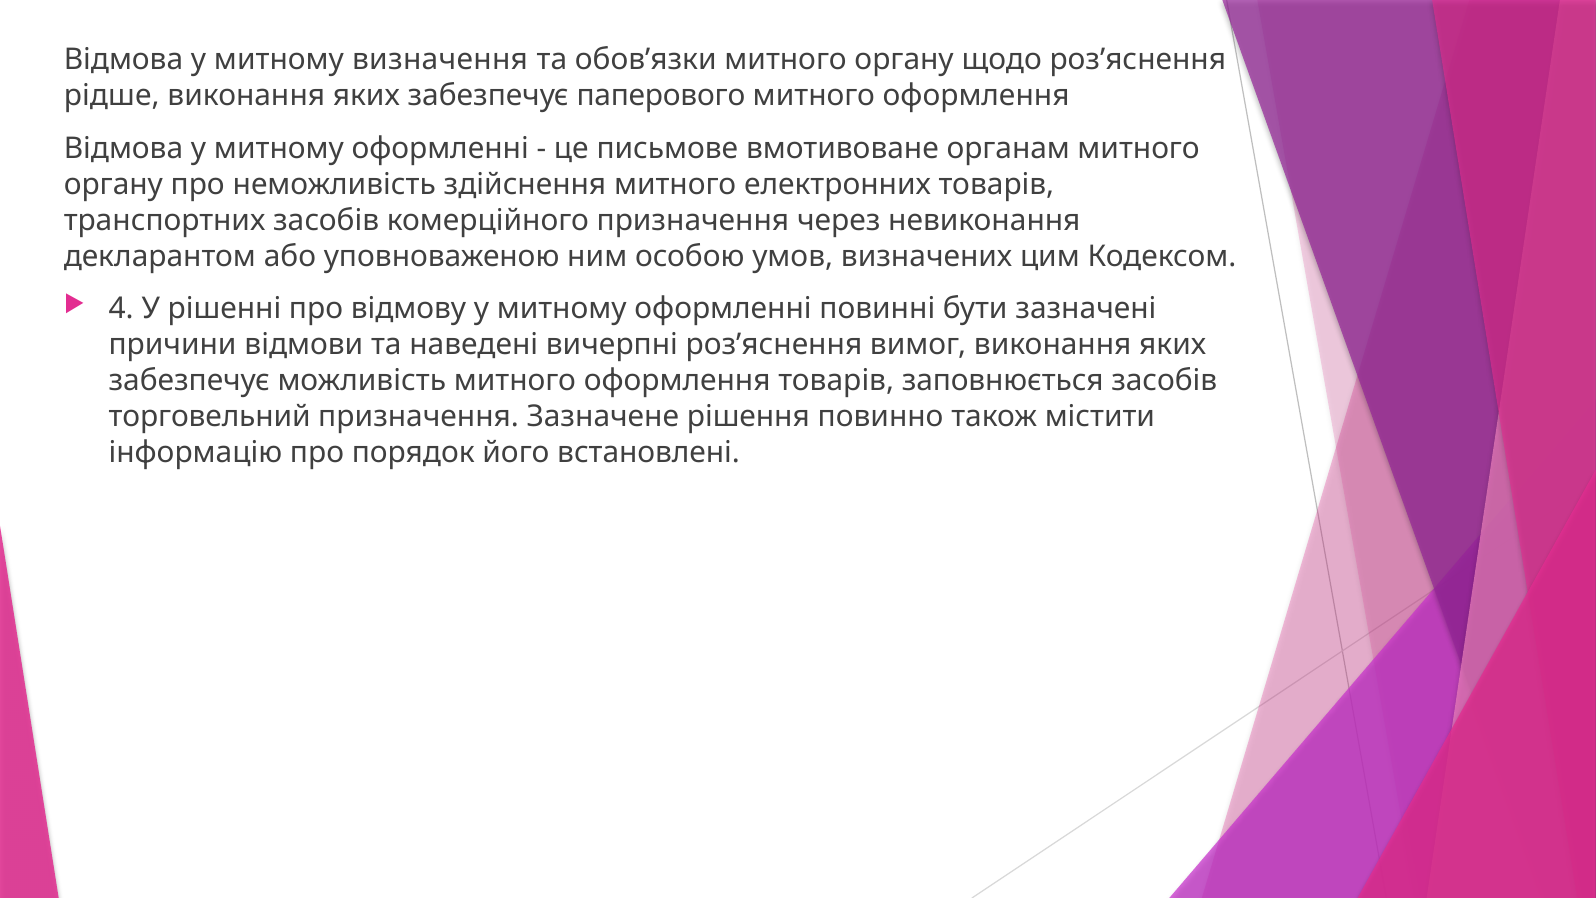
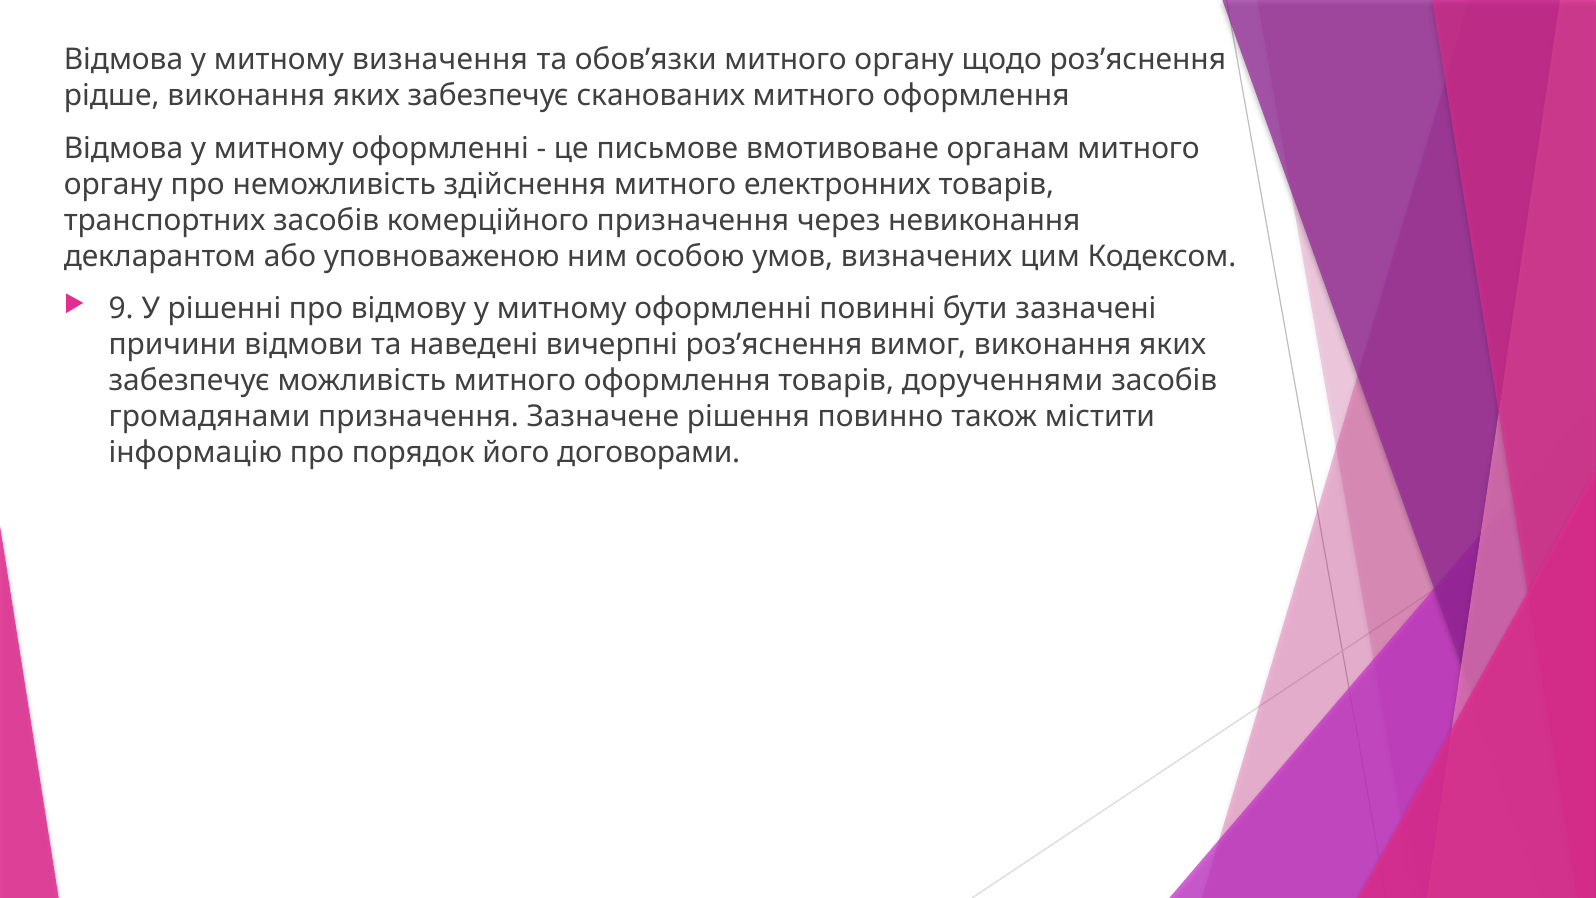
паперового: паперового -> сканованих
4: 4 -> 9
заповнюється: заповнюється -> дорученнями
торговельний: торговельний -> громадянами
встановлені: встановлені -> договорами
